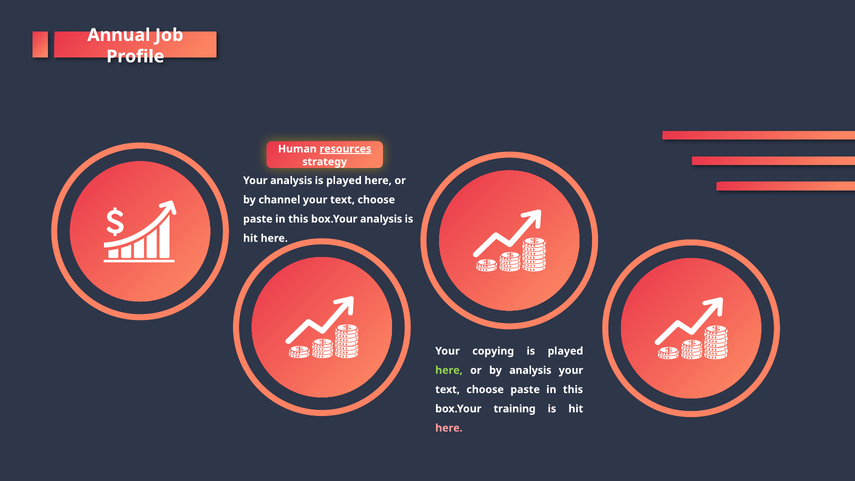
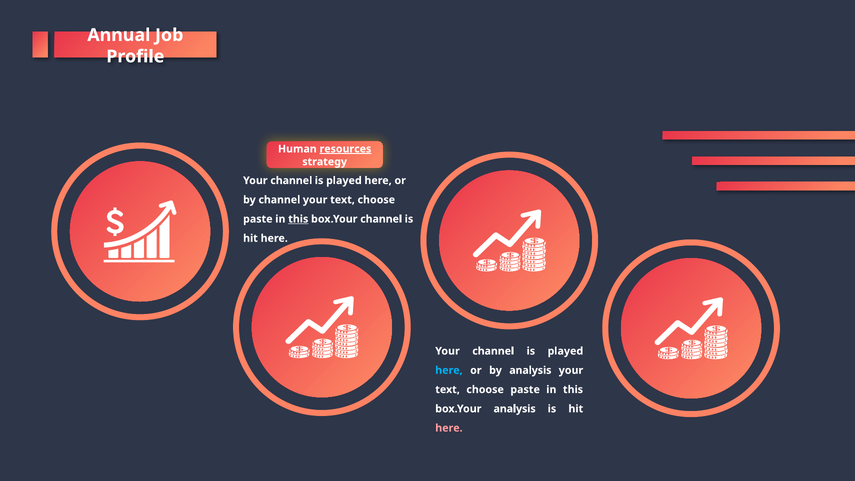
analysis at (291, 181): analysis -> channel
this at (298, 219) underline: none -> present
box.Your analysis: analysis -> channel
copying at (493, 351): copying -> channel
here at (449, 370) colour: light green -> light blue
box.Your training: training -> analysis
